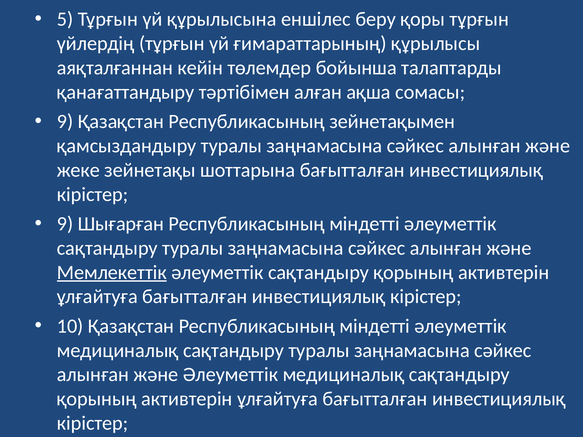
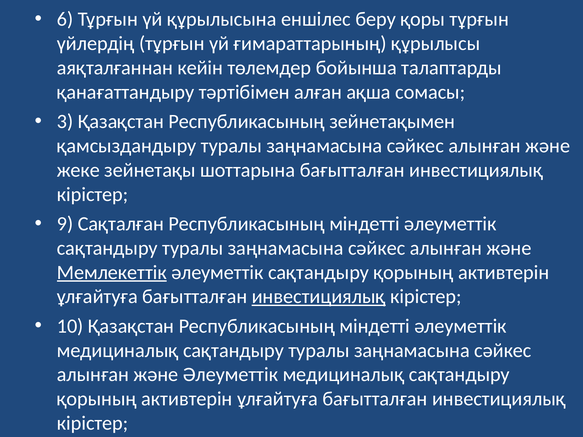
5: 5 -> 6
9 at (65, 122): 9 -> 3
Шығарған: Шығарған -> Сақталған
инвестициялық at (319, 297) underline: none -> present
